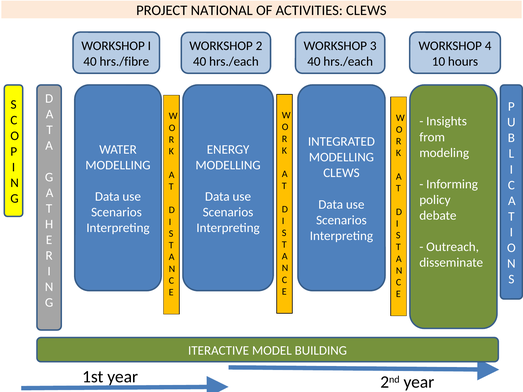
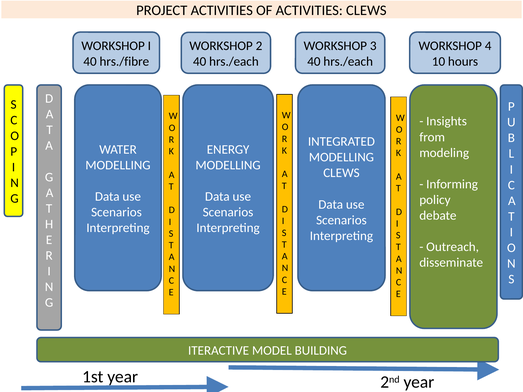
PROJECT NATIONAL: NATIONAL -> ACTIVITIES
